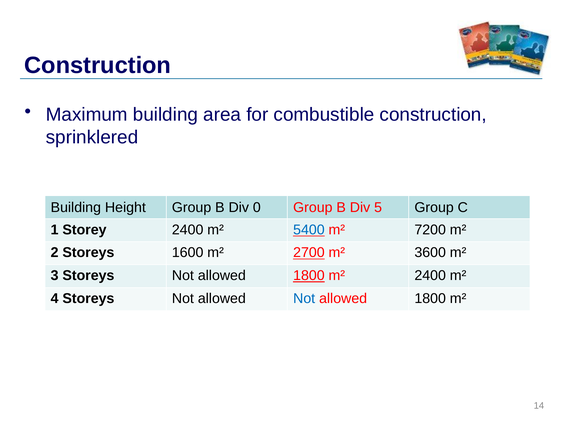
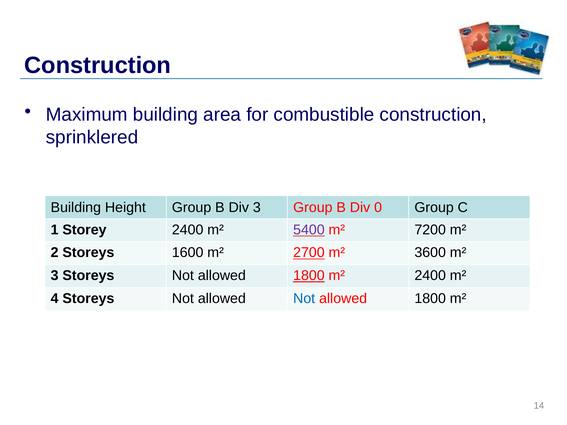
Div 0: 0 -> 3
5: 5 -> 0
5400 colour: blue -> purple
